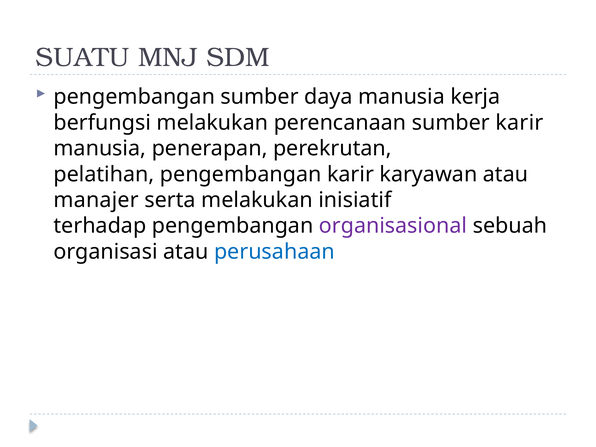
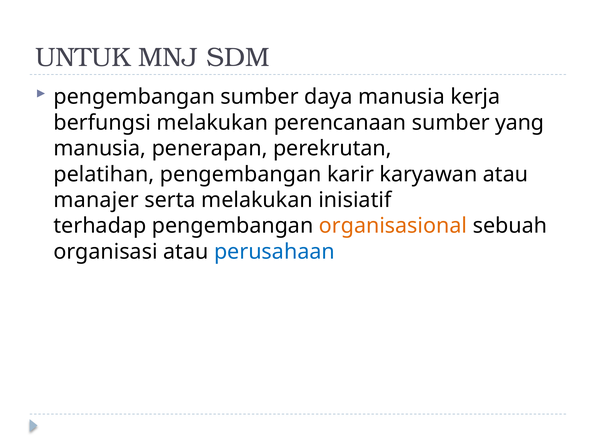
SUATU: SUATU -> UNTUK
sumber karir: karir -> yang
organisasional colour: purple -> orange
